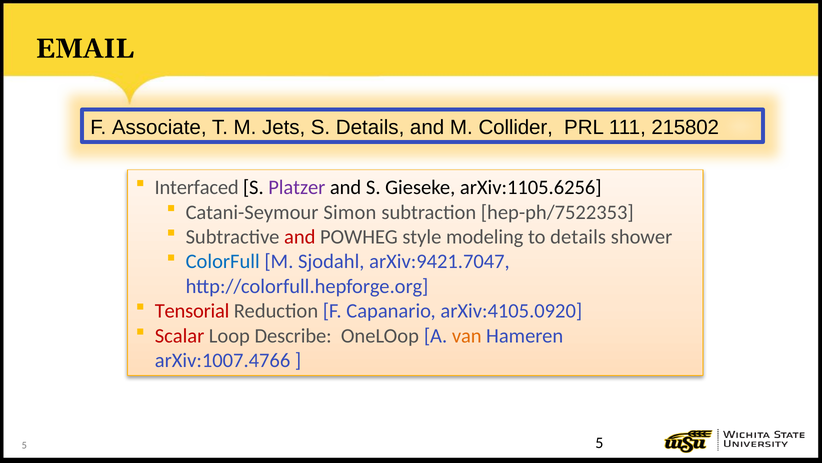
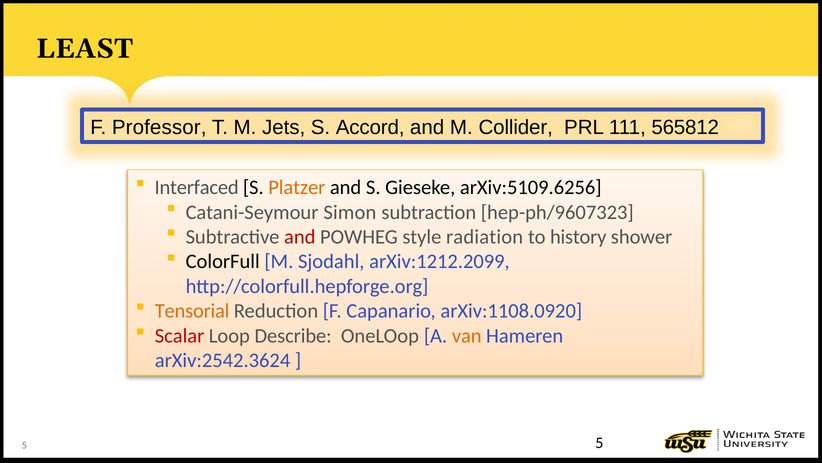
EMAIL: EMAIL -> LEAST
Associate: Associate -> Professor
S Details: Details -> Accord
215802: 215802 -> 565812
Platzer colour: purple -> orange
arXiv:1105.6256: arXiv:1105.6256 -> arXiv:5109.6256
hep-ph/7522353: hep-ph/7522353 -> hep-ph/9607323
modeling: modeling -> radiation
to details: details -> history
ColorFull colour: blue -> black
arXiv:9421.7047: arXiv:9421.7047 -> arXiv:1212.2099
Tensorial colour: red -> orange
arXiv:4105.0920: arXiv:4105.0920 -> arXiv:1108.0920
arXiv:1007.4766: arXiv:1007.4766 -> arXiv:2542.3624
